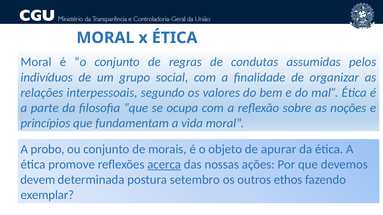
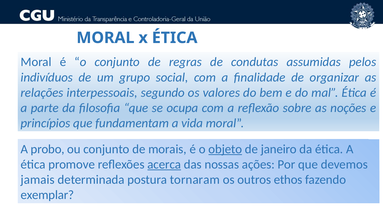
objeto underline: none -> present
apurar: apurar -> janeiro
devem: devem -> jamais
setembro: setembro -> tornaram
